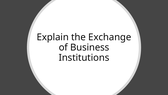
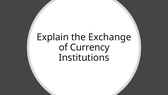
Business: Business -> Currency
